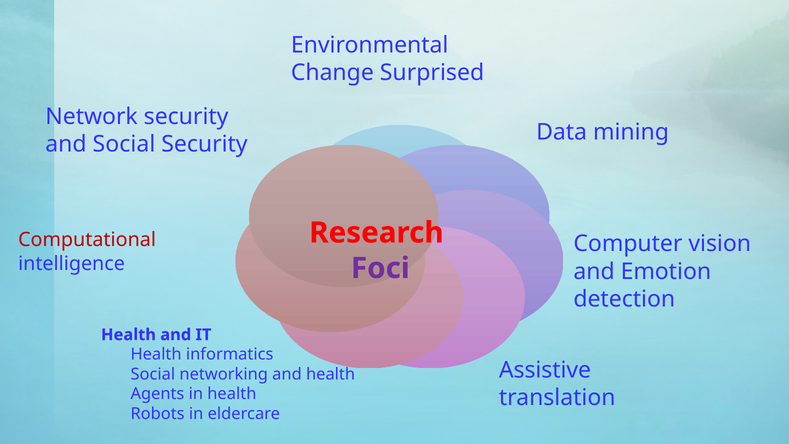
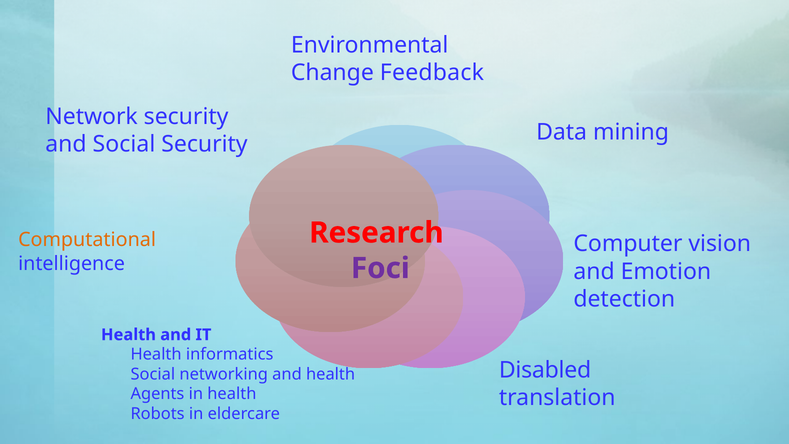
Surprised: Surprised -> Feedback
Computational colour: red -> orange
Assistive: Assistive -> Disabled
